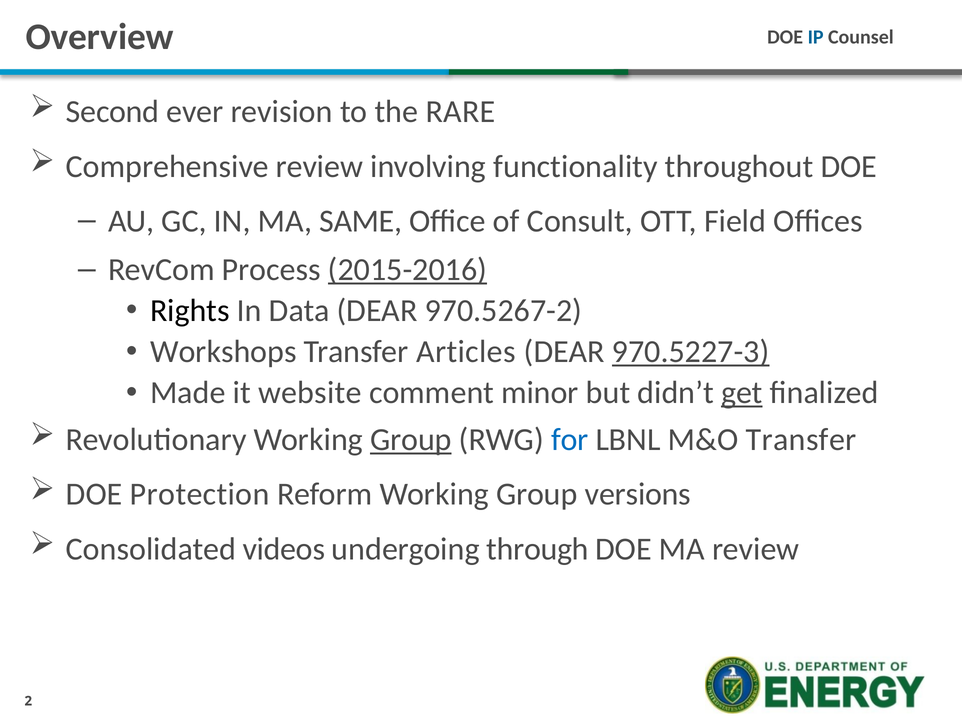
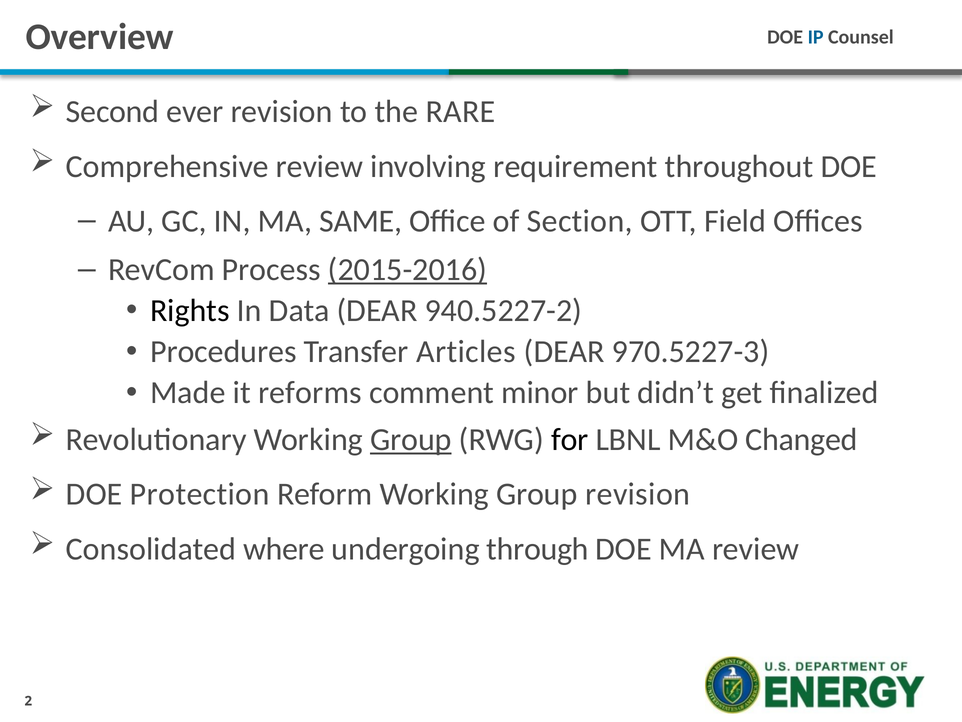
functionality: functionality -> requirement
Consult: Consult -> Section
970.5267-2: 970.5267-2 -> 940.5227-2
Workshops: Workshops -> Procedures
970.5227-3 underline: present -> none
website: website -> reforms
get underline: present -> none
for colour: blue -> black
M&O Transfer: Transfer -> Changed
Group versions: versions -> revision
videos: videos -> where
